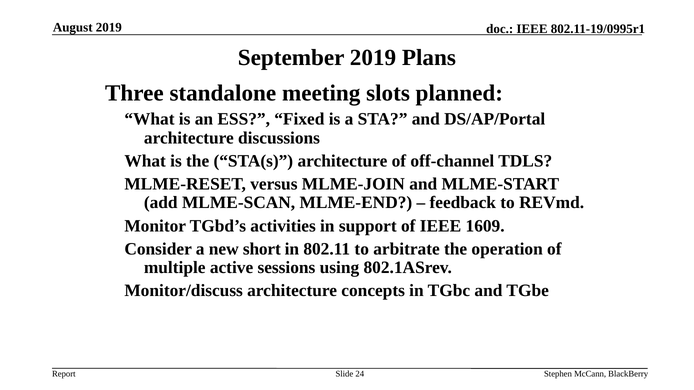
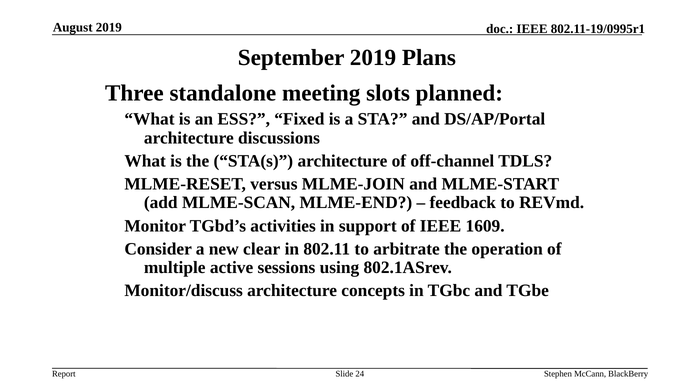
short: short -> clear
